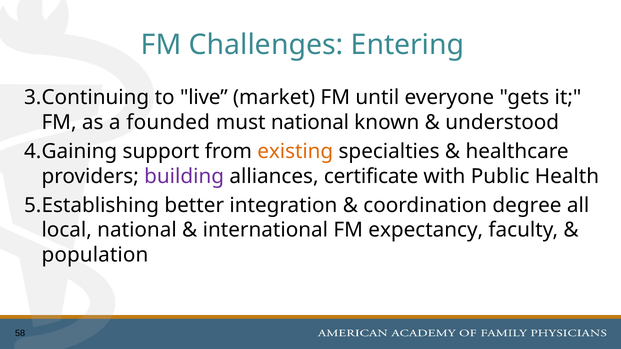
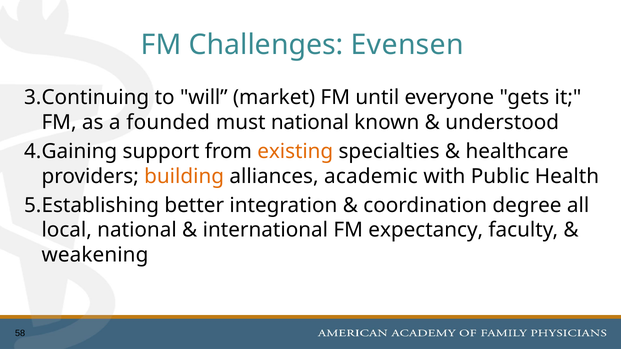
Entering: Entering -> Evensen
live: live -> will
building colour: purple -> orange
certificate: certificate -> academic
population: population -> weakening
